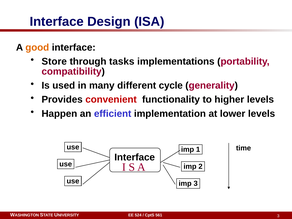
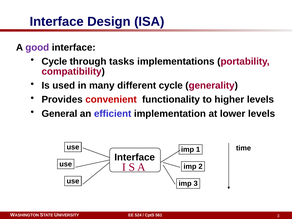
good colour: orange -> purple
Store at (54, 61): Store -> Cycle
Happen: Happen -> General
